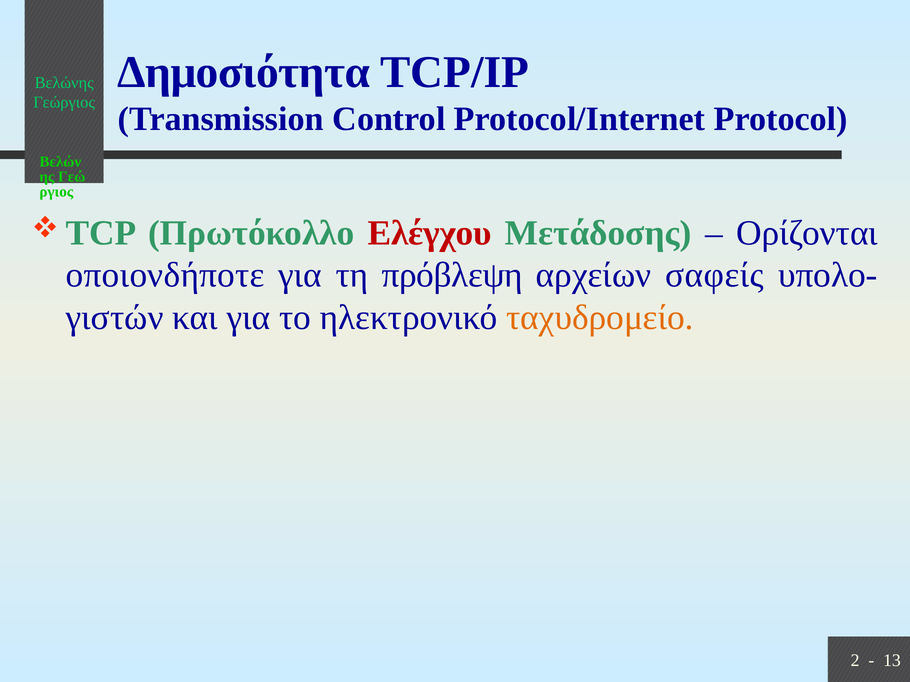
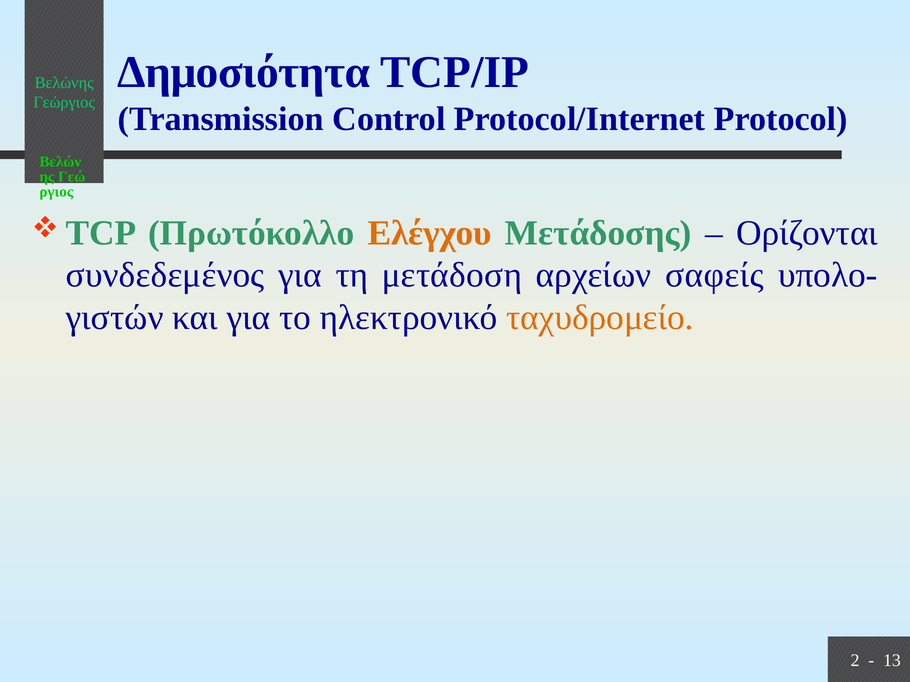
Ελέγχου colour: red -> orange
οποιονδήποτε: οποιονδήποτε -> συνδεδεμένος
πρόβλεψη: πρόβλεψη -> μετάδοση
